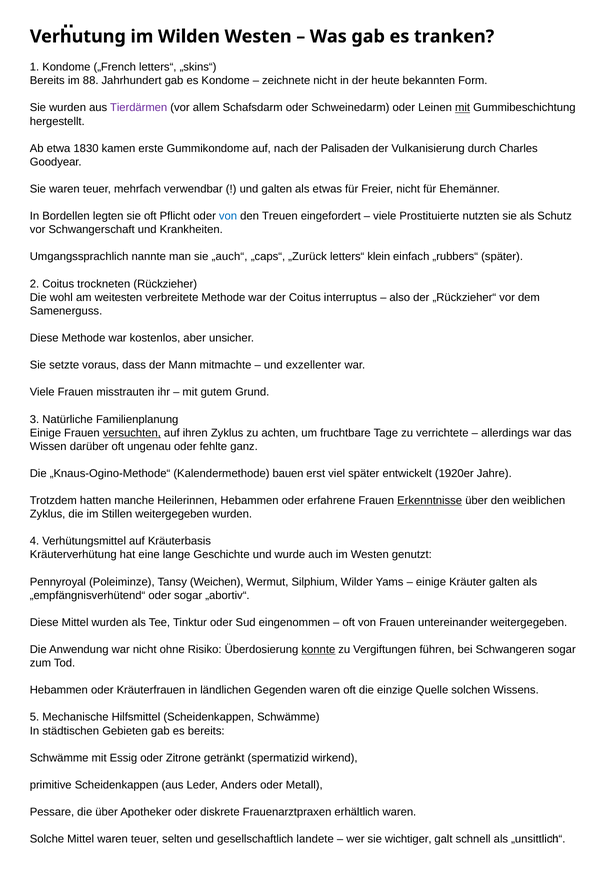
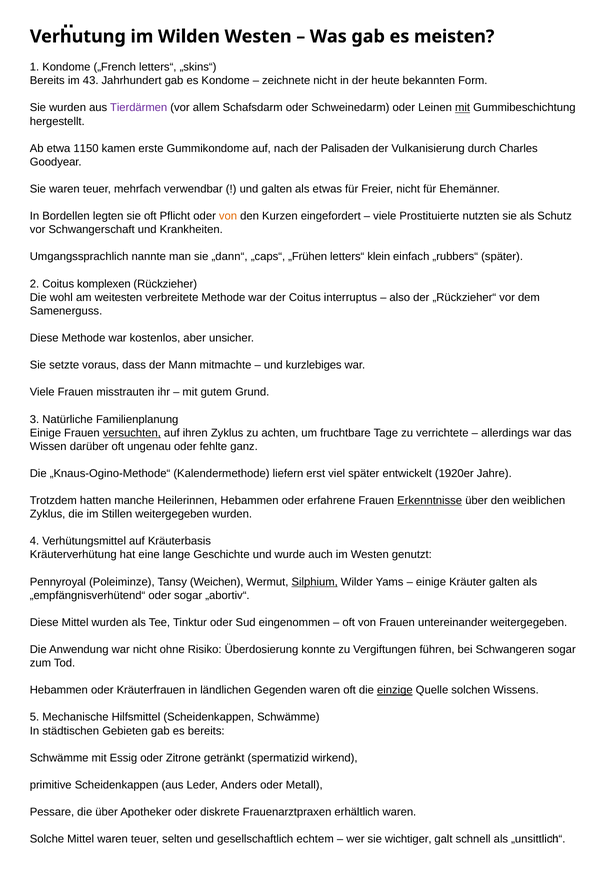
tranken: tranken -> meisten
88: 88 -> 43
1830: 1830 -> 1150
von at (228, 216) colour: blue -> orange
Treuen: Treuen -> Kurzen
„auch“: „auch“ -> „dann“
„Zurück: „Zurück -> „Frühen
trockneten: trockneten -> komplexen
exzellenter: exzellenter -> kurzlebiges
bauen: bauen -> liefern
Silphium underline: none -> present
konnte underline: present -> none
einzige underline: none -> present
landete: landete -> echtem
